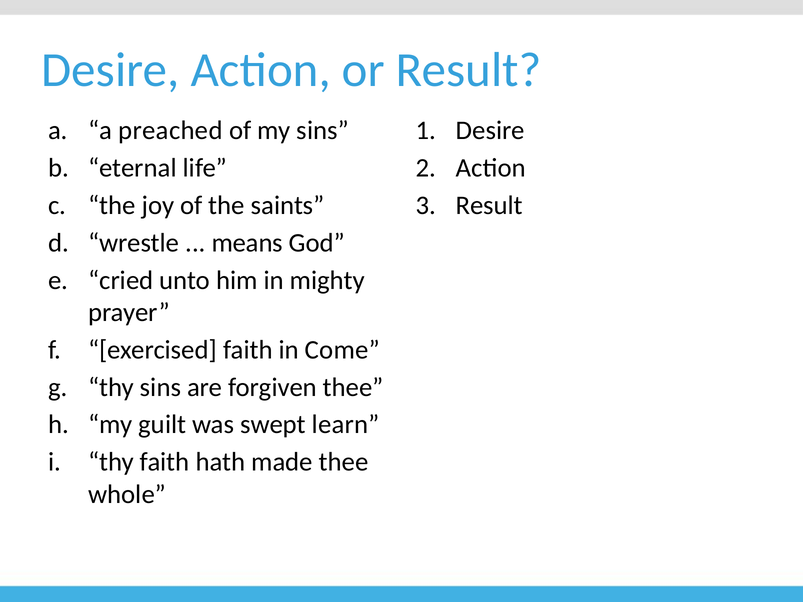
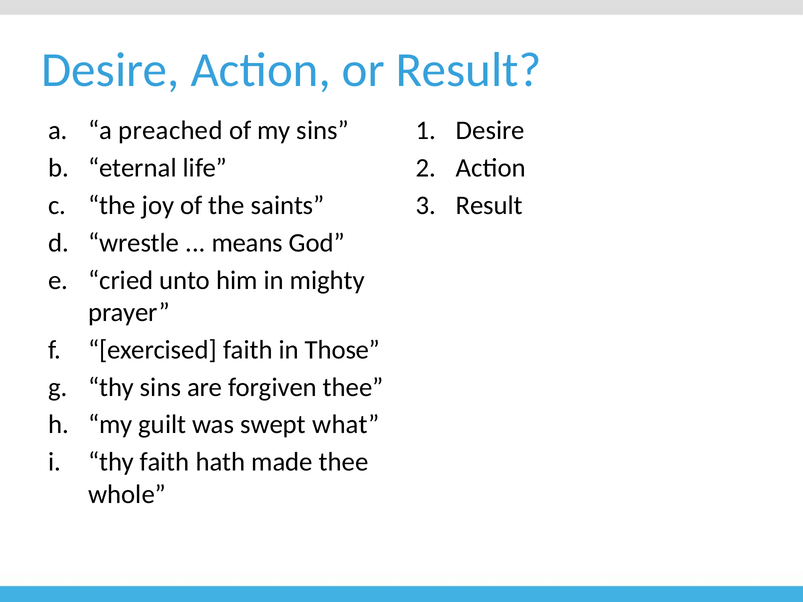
Come: Come -> Those
learn: learn -> what
